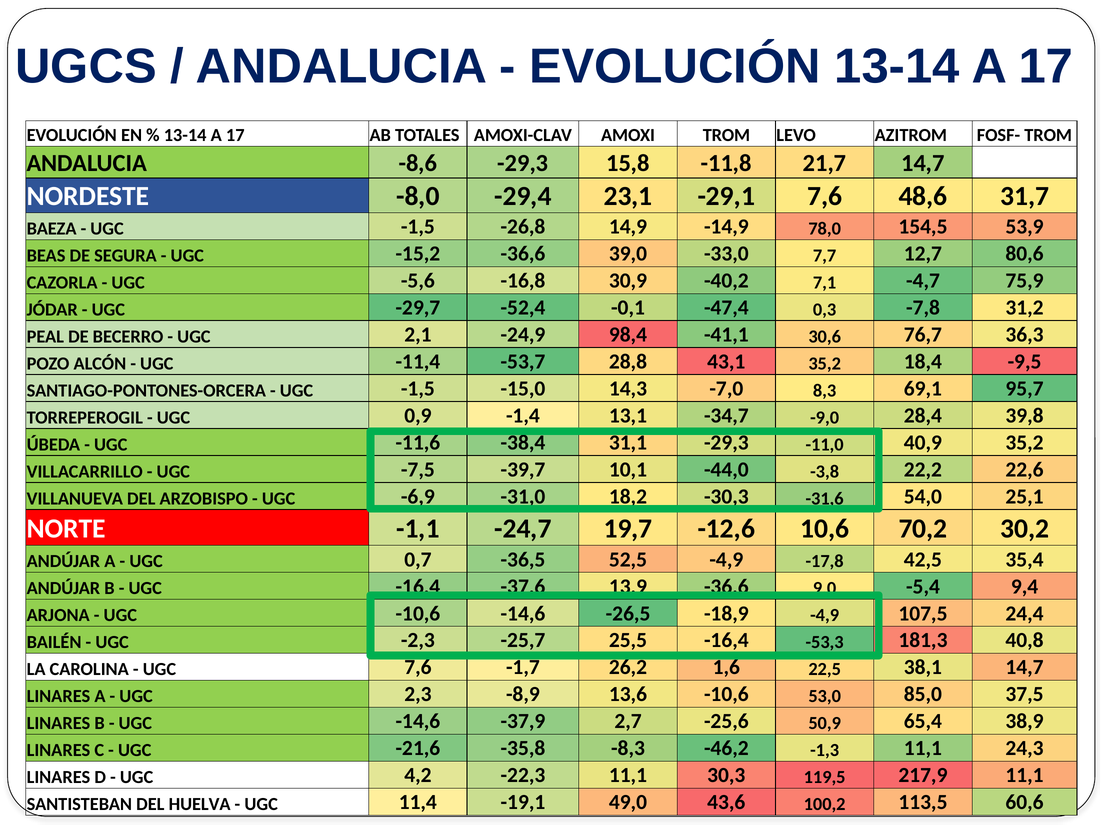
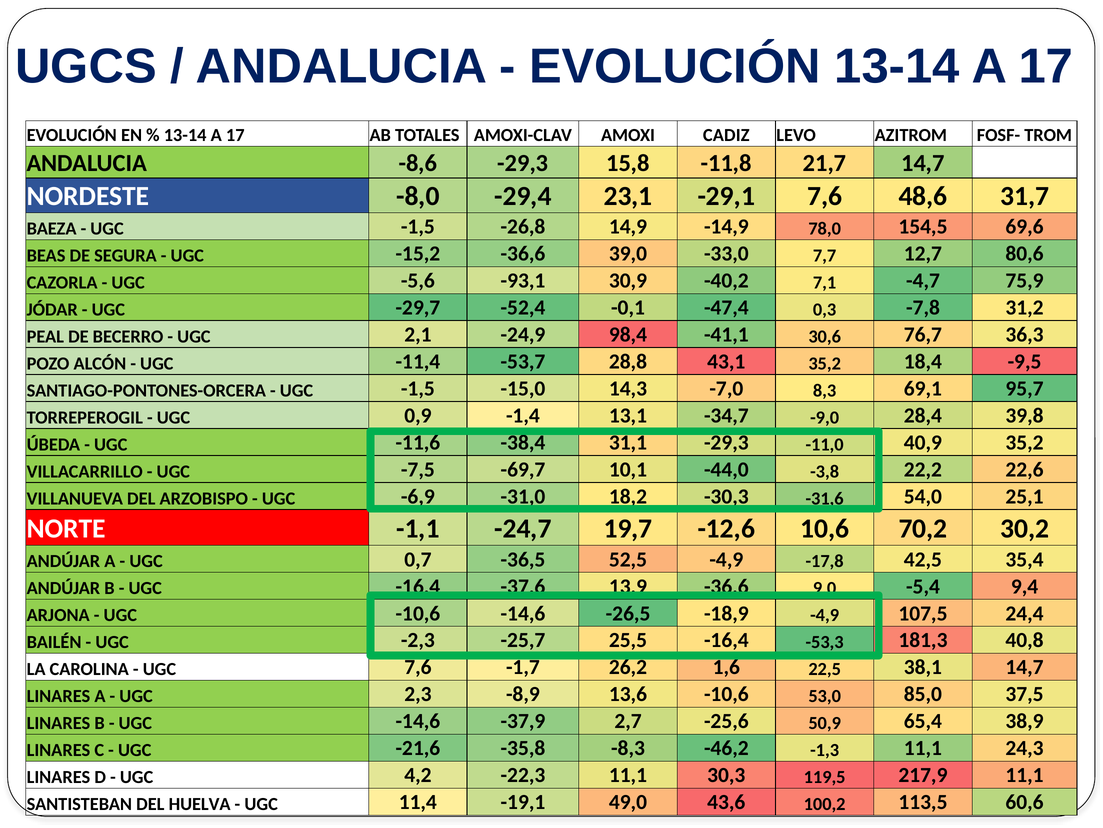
AMOXI TROM: TROM -> CADIZ
53,9: 53,9 -> 69,6
-16,8: -16,8 -> -93,1
-39,7: -39,7 -> -69,7
